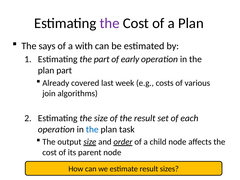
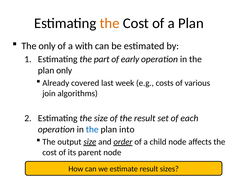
the at (110, 23) colour: purple -> orange
The says: says -> only
plan part: part -> only
task: task -> into
